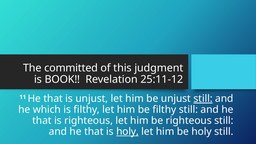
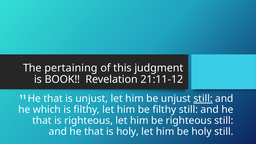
committed: committed -> pertaining
25:11-12: 25:11-12 -> 21:11-12
holy at (127, 131) underline: present -> none
